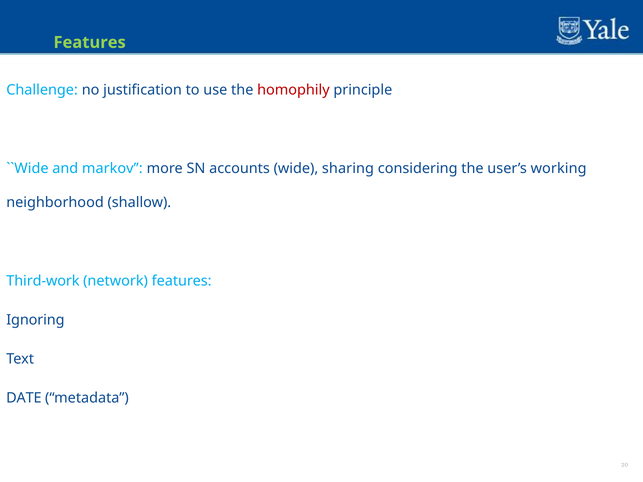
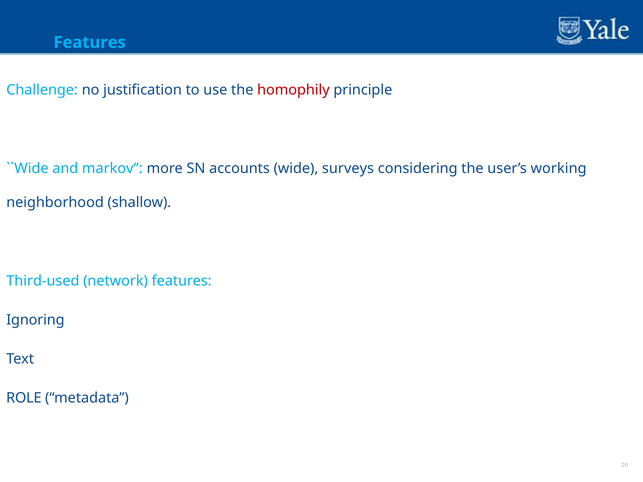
Features at (90, 42) colour: light green -> light blue
sharing: sharing -> surveys
Third-work: Third-work -> Third-used
DATE: DATE -> ROLE
